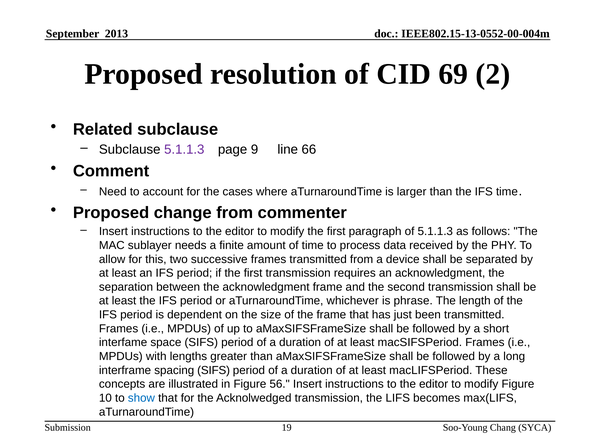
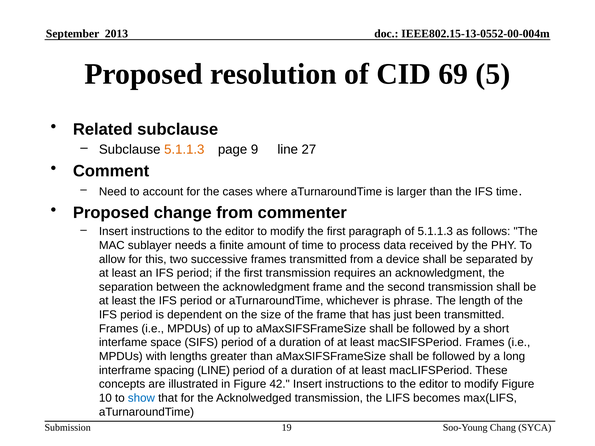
2: 2 -> 5
5.1.1.3 at (184, 150) colour: purple -> orange
66: 66 -> 27
spacing SIFS: SIFS -> LINE
56: 56 -> 42
